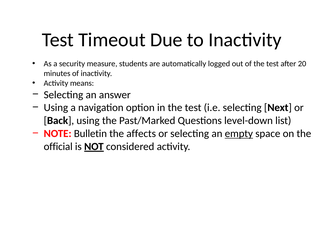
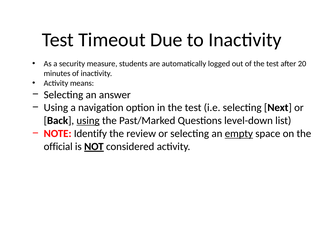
using at (88, 121) underline: none -> present
Bulletin: Bulletin -> Identify
affects: affects -> review
